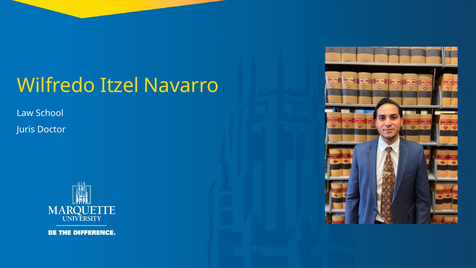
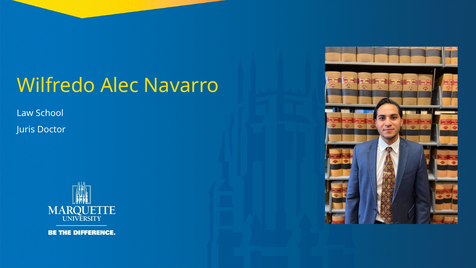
Itzel: Itzel -> Alec
